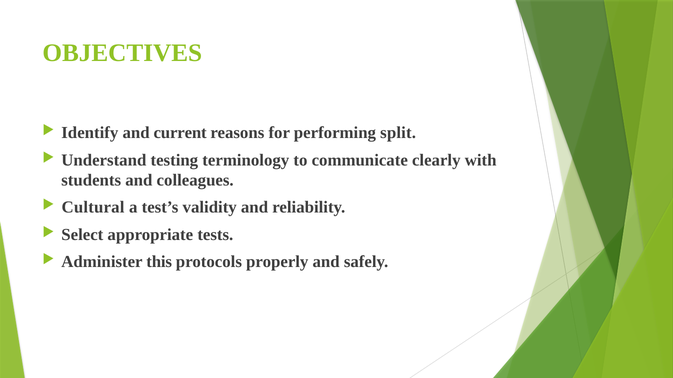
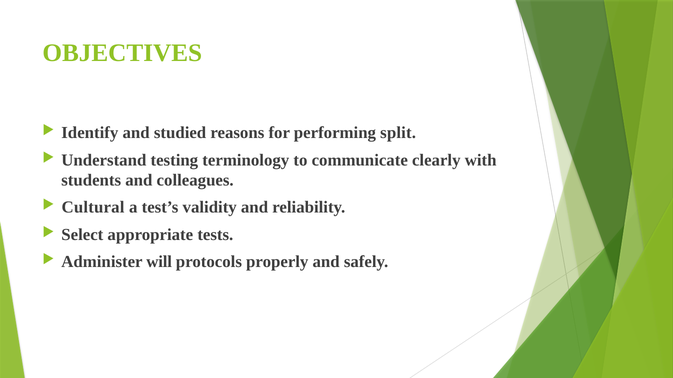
current: current -> studied
this: this -> will
